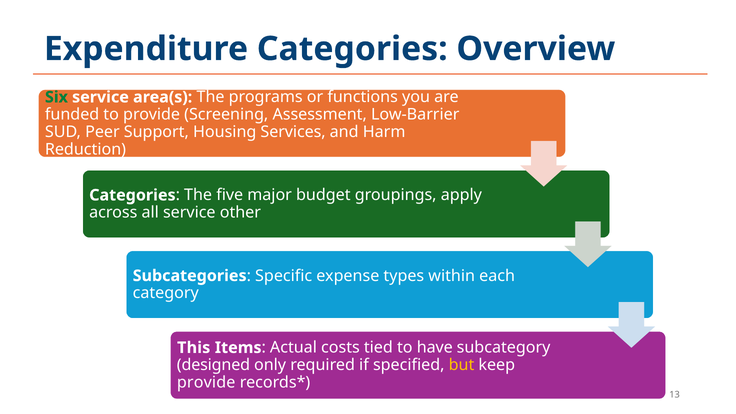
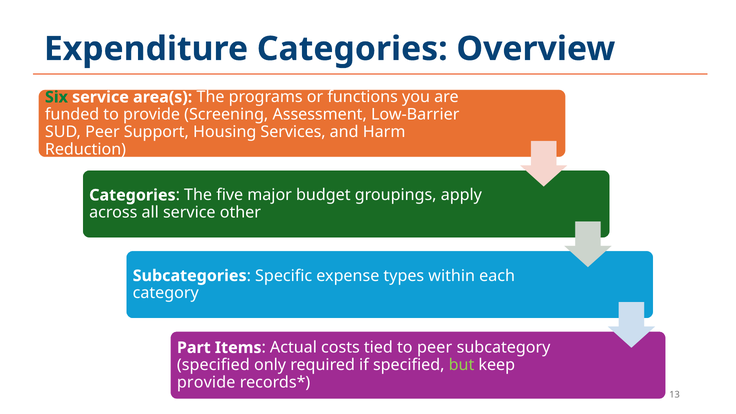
This: This -> Part
to have: have -> peer
designed at (213, 365): designed -> specified
but colour: yellow -> light green
